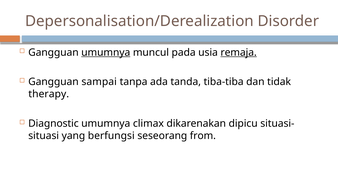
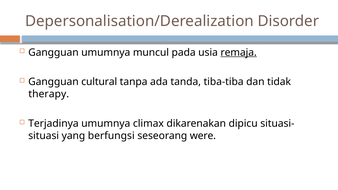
umumnya at (106, 52) underline: present -> none
sampai: sampai -> cultural
Diagnostic: Diagnostic -> Terjadinya
from: from -> were
